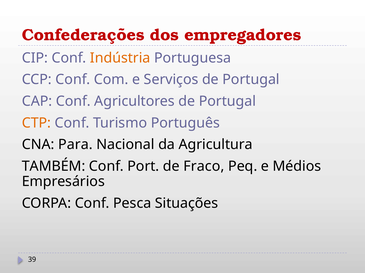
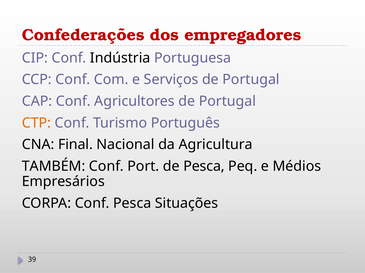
Indústria colour: orange -> black
Para: Para -> Final
de Fraco: Fraco -> Pesca
